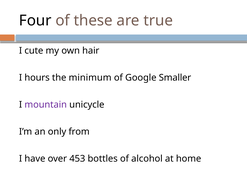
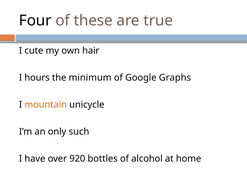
Smaller: Smaller -> Graphs
mountain colour: purple -> orange
from: from -> such
453: 453 -> 920
